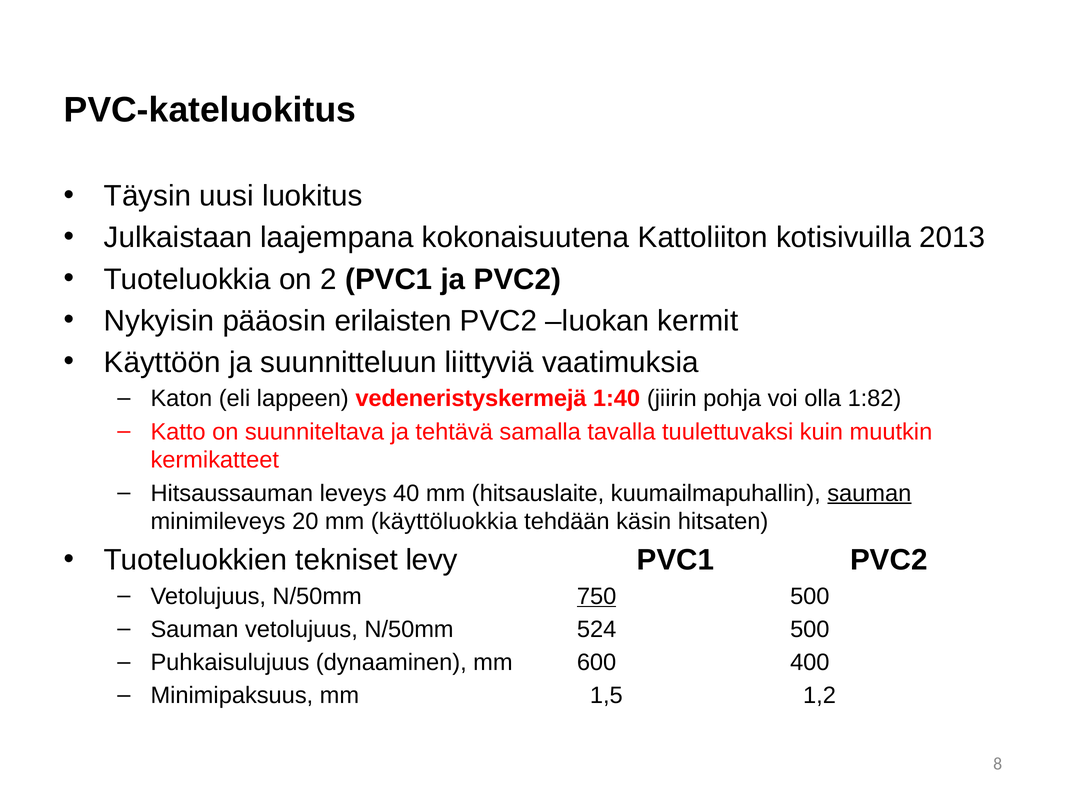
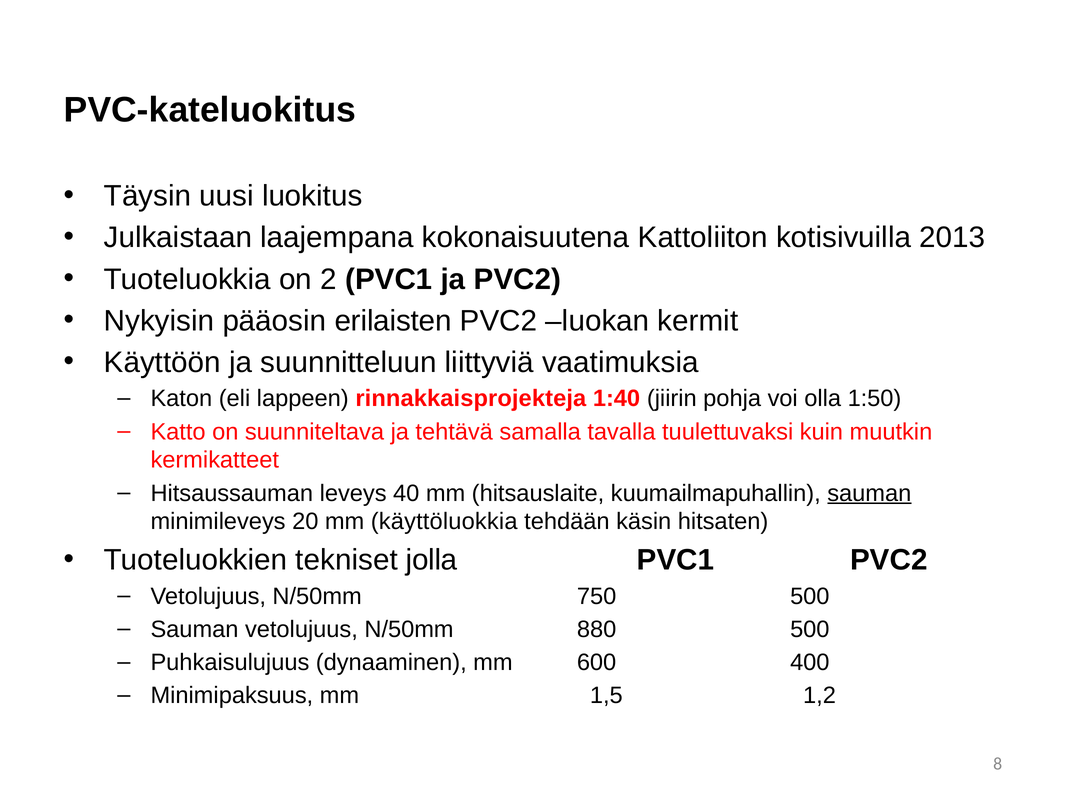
vedeneristyskermejä: vedeneristyskermejä -> rinnakkaisprojekteja
1:82: 1:82 -> 1:50
levy: levy -> jolla
750 underline: present -> none
524: 524 -> 880
